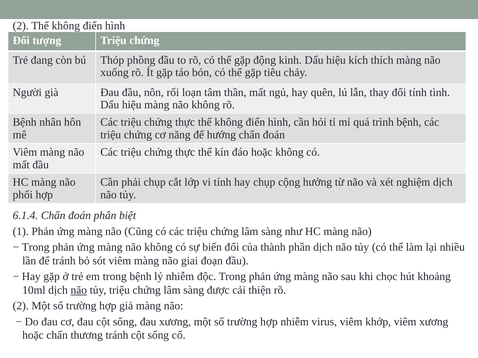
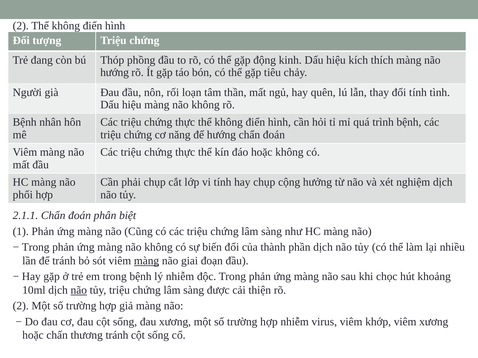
xuống at (114, 73): xuống -> hướng
6.1.4: 6.1.4 -> 2.1.1
màng at (147, 261) underline: none -> present
